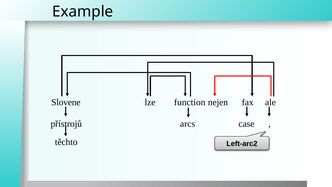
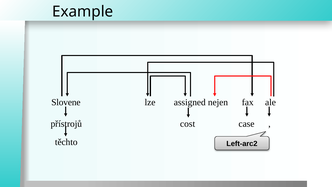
function: function -> assigned
arcs: arcs -> cost
